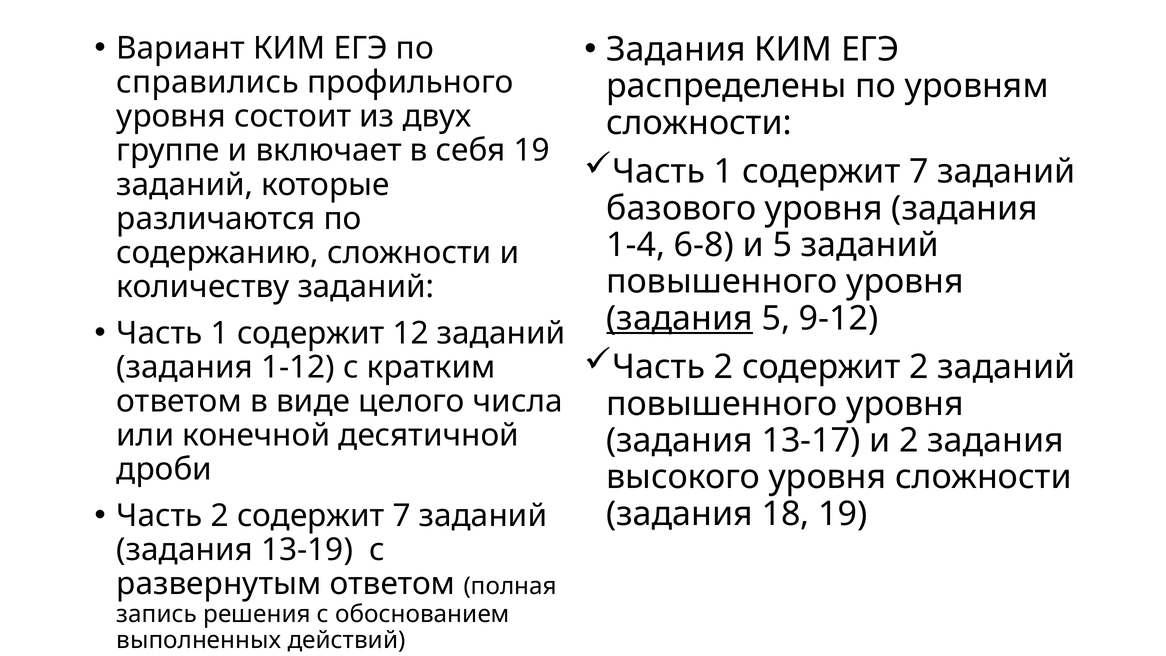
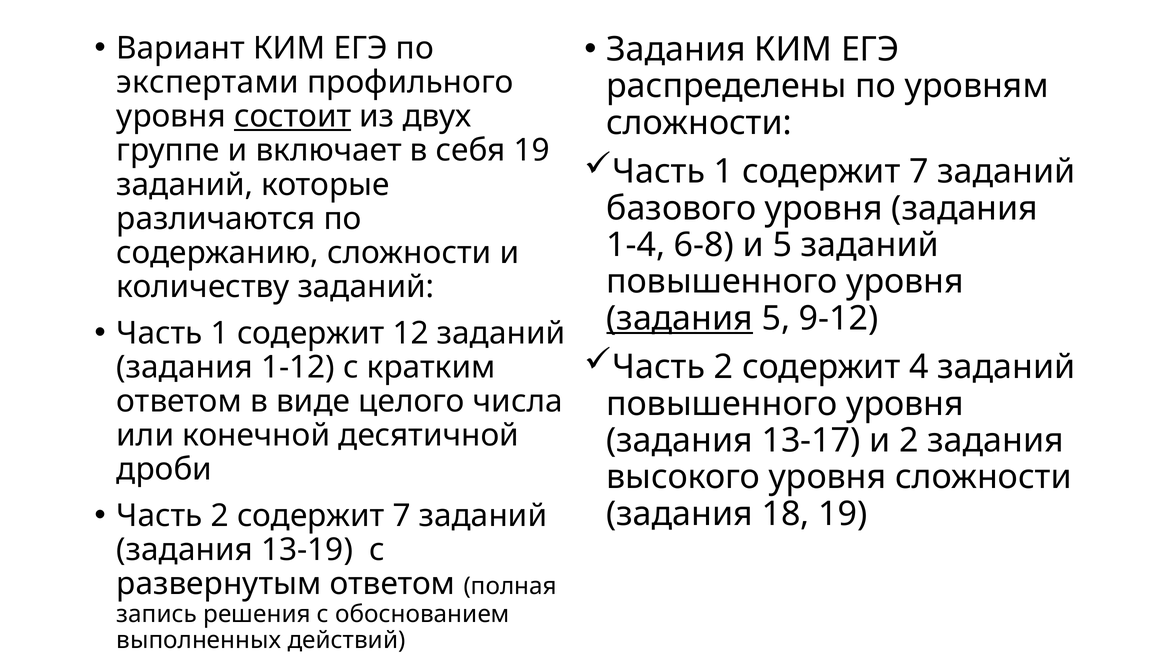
справились: справились -> экспертами
состоит underline: none -> present
содержит 2: 2 -> 4
